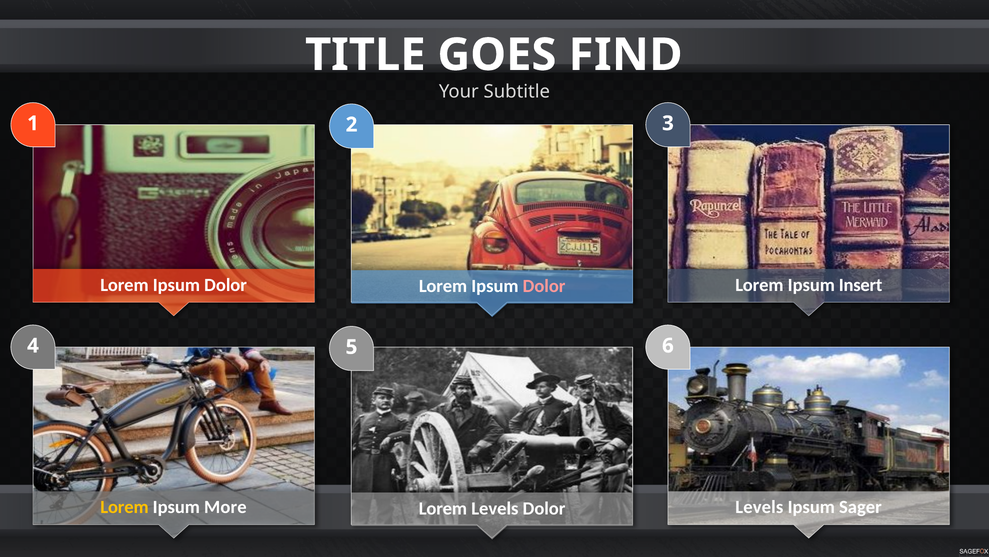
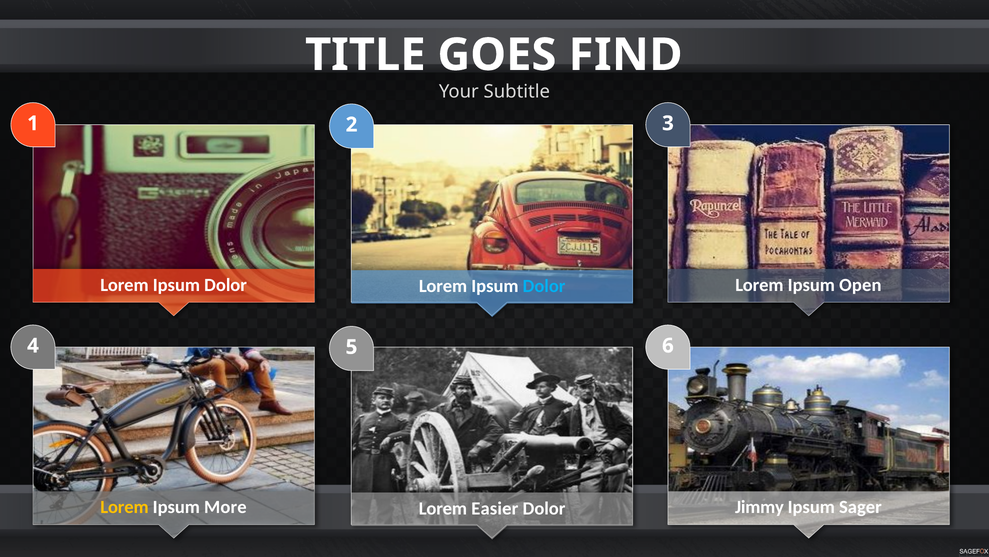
Insert: Insert -> Open
Dolor at (544, 286) colour: pink -> light blue
Levels at (759, 507): Levels -> Jimmy
Lorem Levels: Levels -> Easier
